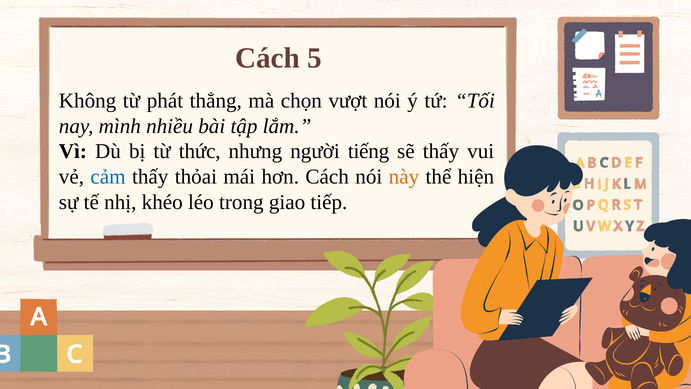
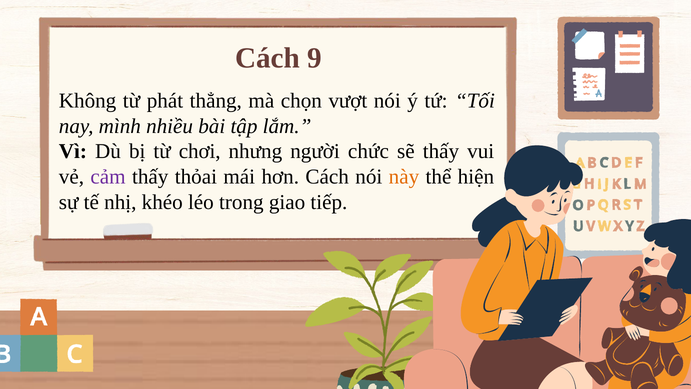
5: 5 -> 9
thức: thức -> chơi
tiếng: tiếng -> chức
cảm colour: blue -> purple
